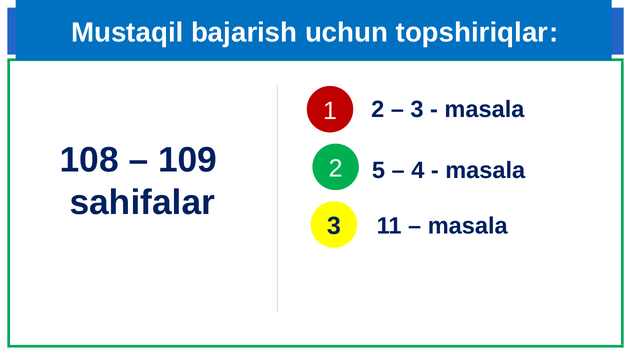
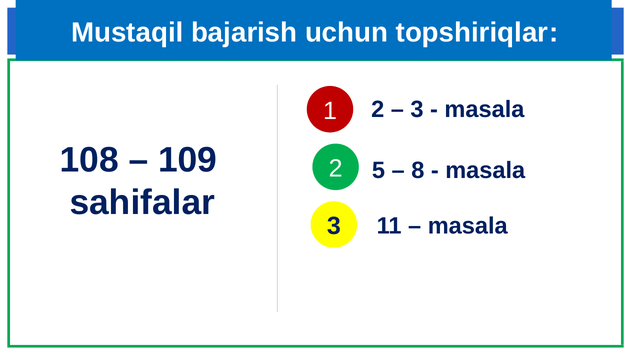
4: 4 -> 8
